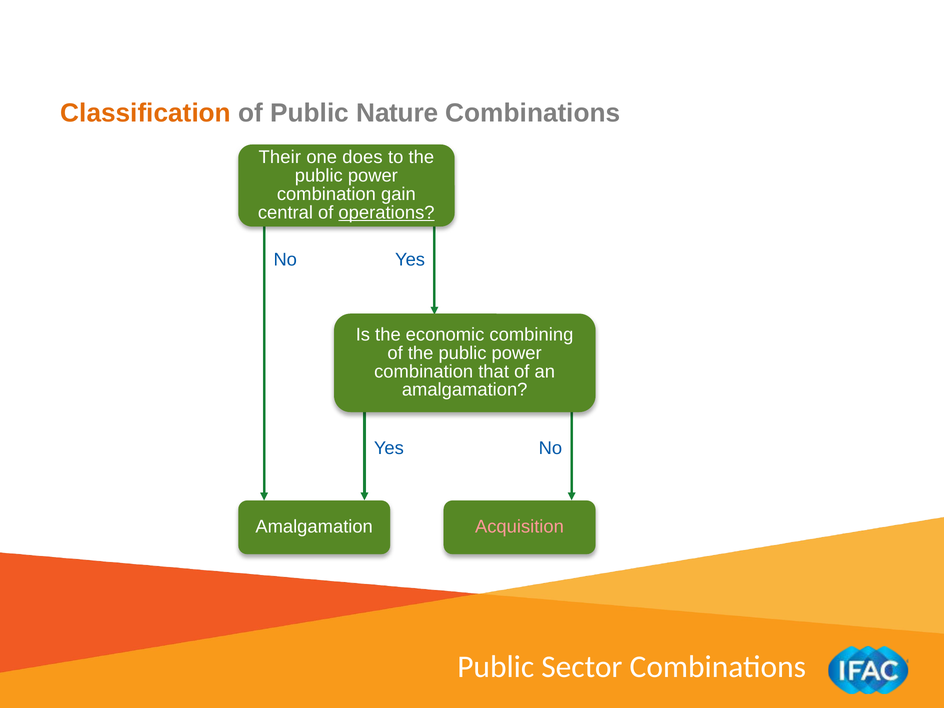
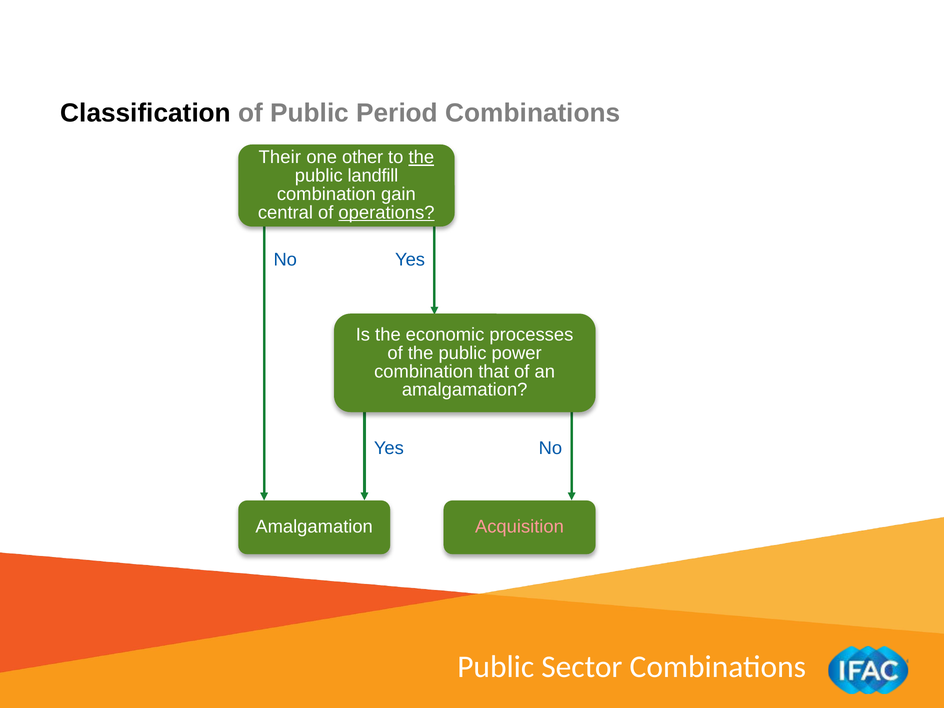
Classification colour: orange -> black
Nature: Nature -> Period
does: does -> other
the at (421, 157) underline: none -> present
power at (373, 176): power -> landfill
combining: combining -> processes
